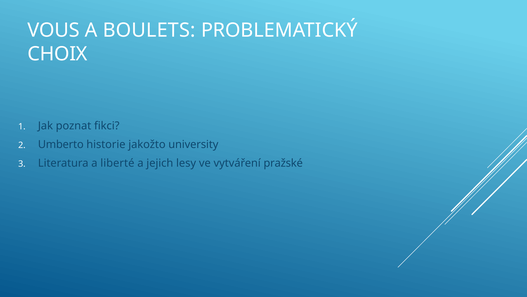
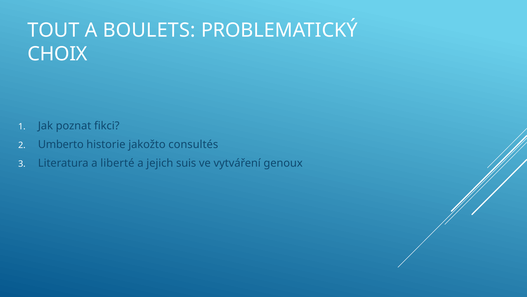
VOUS: VOUS -> TOUT
university: university -> consultés
lesy: lesy -> suis
pražské: pražské -> genoux
